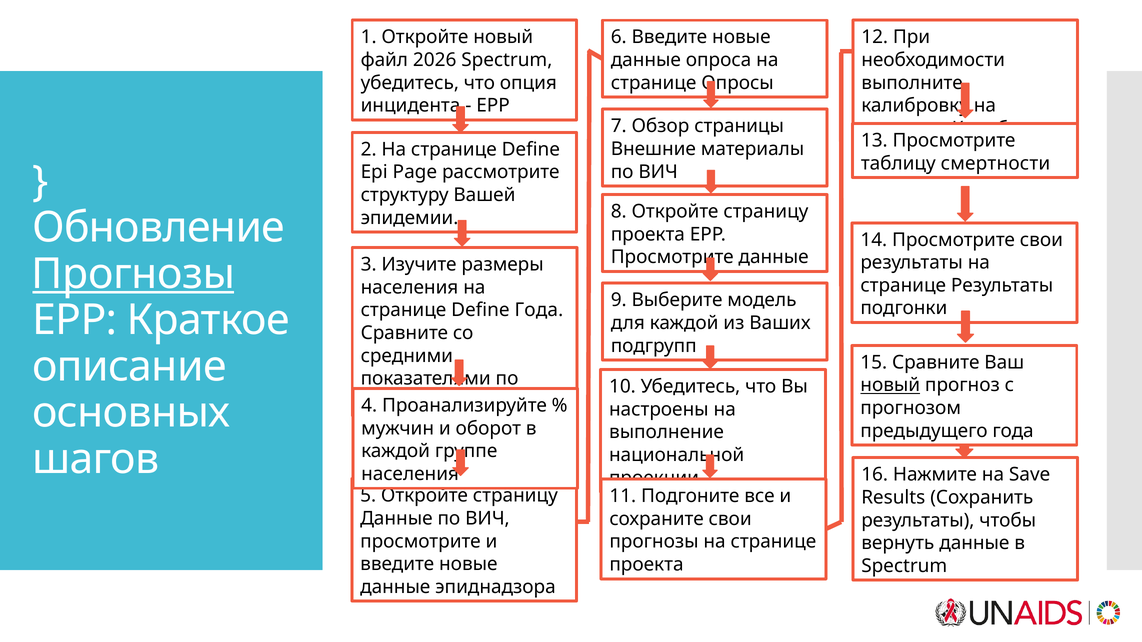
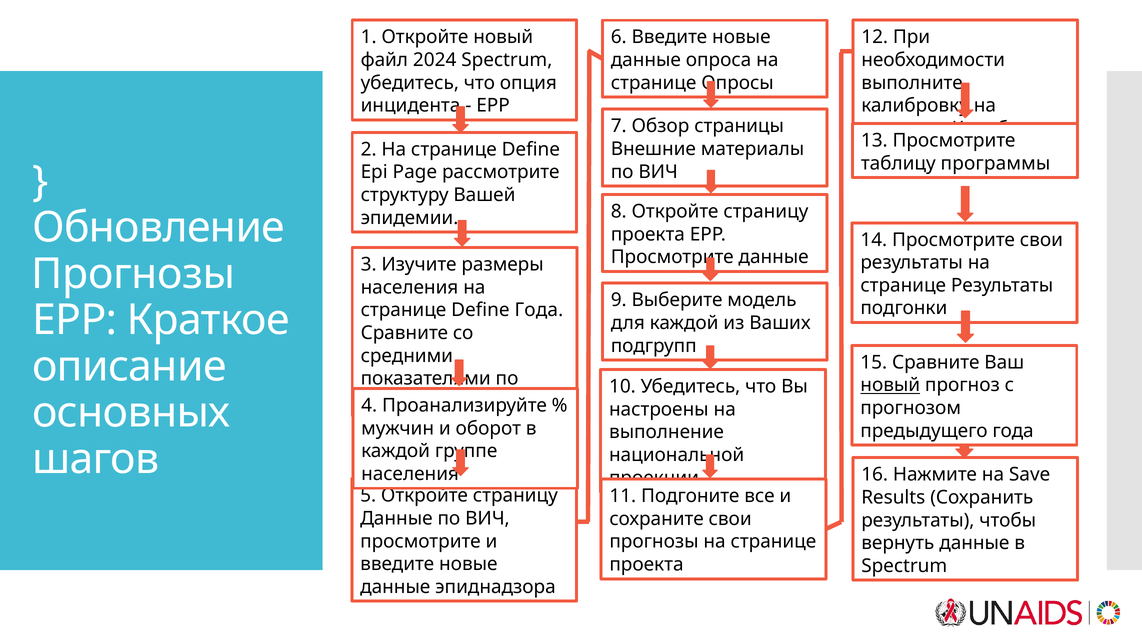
2026: 2026 -> 2024
смертности: смертности -> программы
Прогнозы at (133, 274) underline: present -> none
